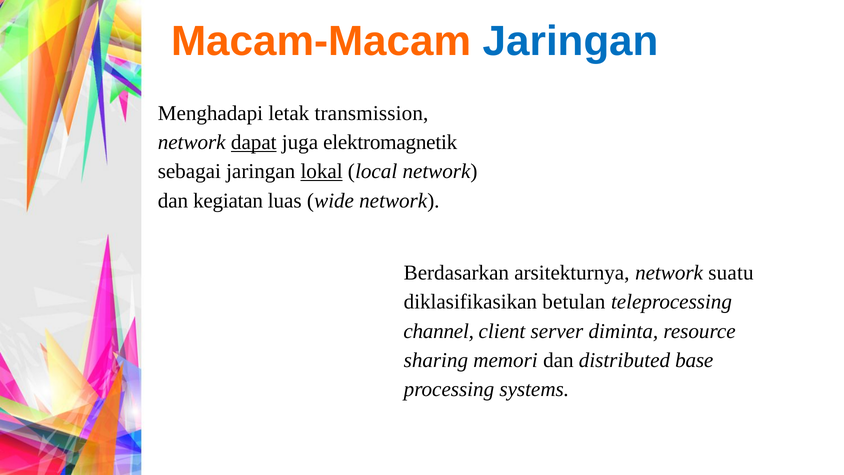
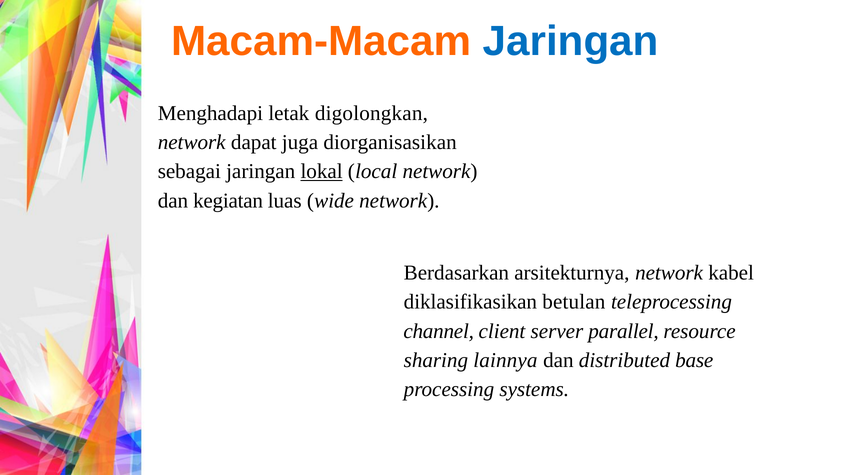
transmission: transmission -> digolongkan
dapat underline: present -> none
elektromagnetik: elektromagnetik -> diorganisasikan
suatu: suatu -> kabel
diminta: diminta -> parallel
memori: memori -> lainnya
